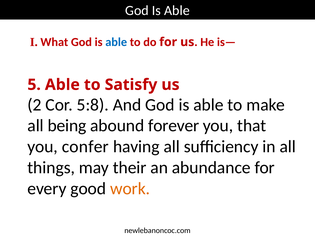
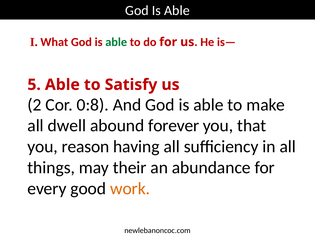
able at (116, 42) colour: blue -> green
5:8: 5:8 -> 0:8
being: being -> dwell
confer: confer -> reason
